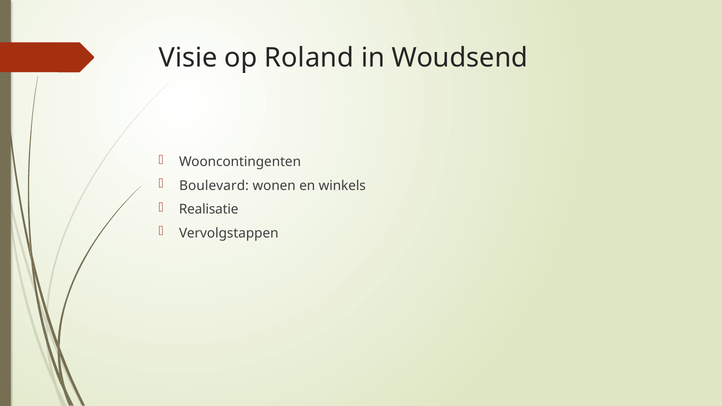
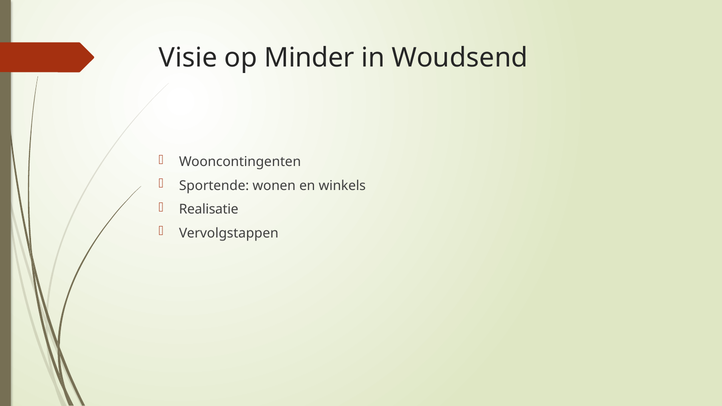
Roland: Roland -> Minder
Boulevard: Boulevard -> Sportende
